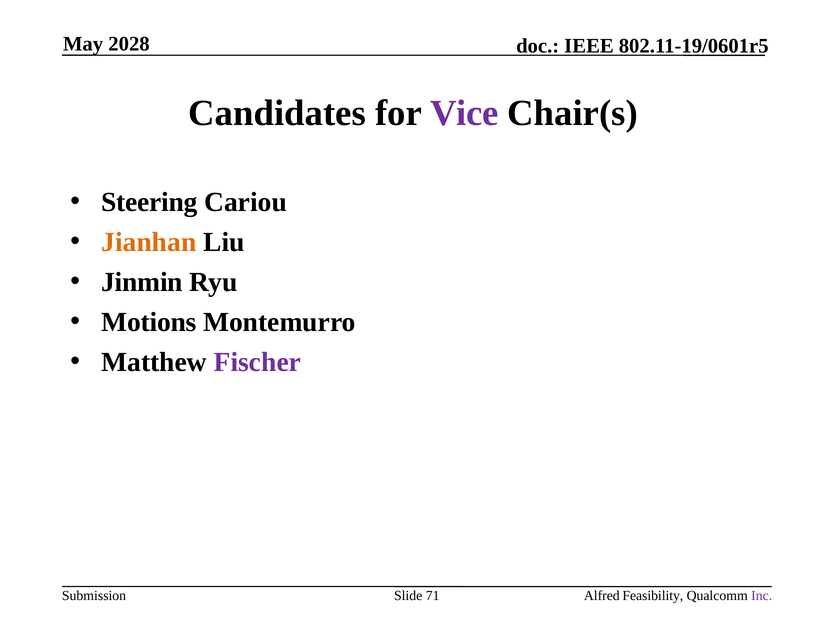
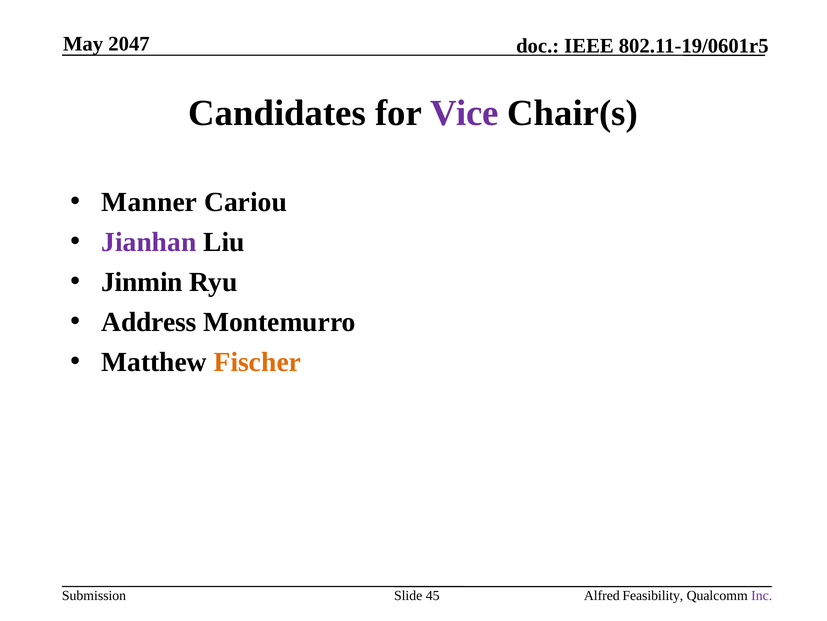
2028: 2028 -> 2047
Steering: Steering -> Manner
Jianhan colour: orange -> purple
Motions: Motions -> Address
Fischer colour: purple -> orange
71: 71 -> 45
